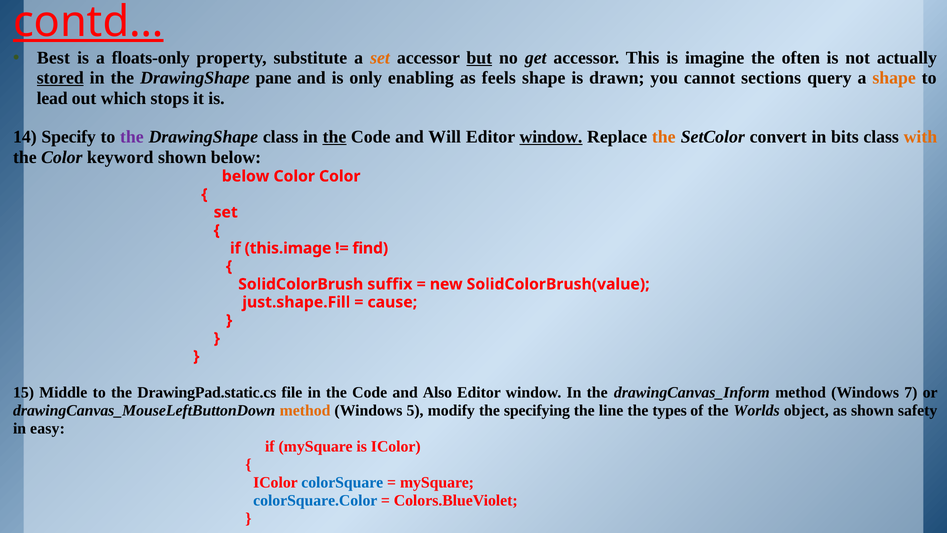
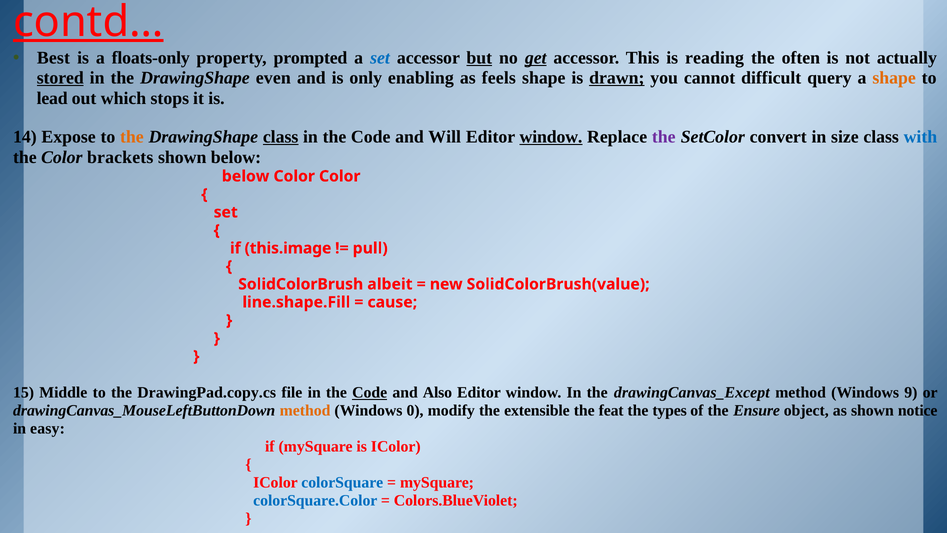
substitute: substitute -> prompted
set at (380, 58) colour: orange -> blue
get underline: none -> present
imagine: imagine -> reading
pane: pane -> even
drawn underline: none -> present
sections: sections -> difficult
Specify: Specify -> Expose
the at (132, 137) colour: purple -> orange
class at (281, 137) underline: none -> present
the at (334, 137) underline: present -> none
the at (664, 137) colour: orange -> purple
bits: bits -> size
with colour: orange -> blue
keyword: keyword -> brackets
find: find -> pull
suffix: suffix -> albeit
just.shape.Fill: just.shape.Fill -> line.shape.Fill
DrawingPad.static.cs: DrawingPad.static.cs -> DrawingPad.copy.cs
Code at (370, 392) underline: none -> present
drawingCanvas_Inform: drawingCanvas_Inform -> drawingCanvas_Except
7: 7 -> 9
5: 5 -> 0
specifying: specifying -> extensible
line: line -> feat
Worlds: Worlds -> Ensure
safety: safety -> notice
